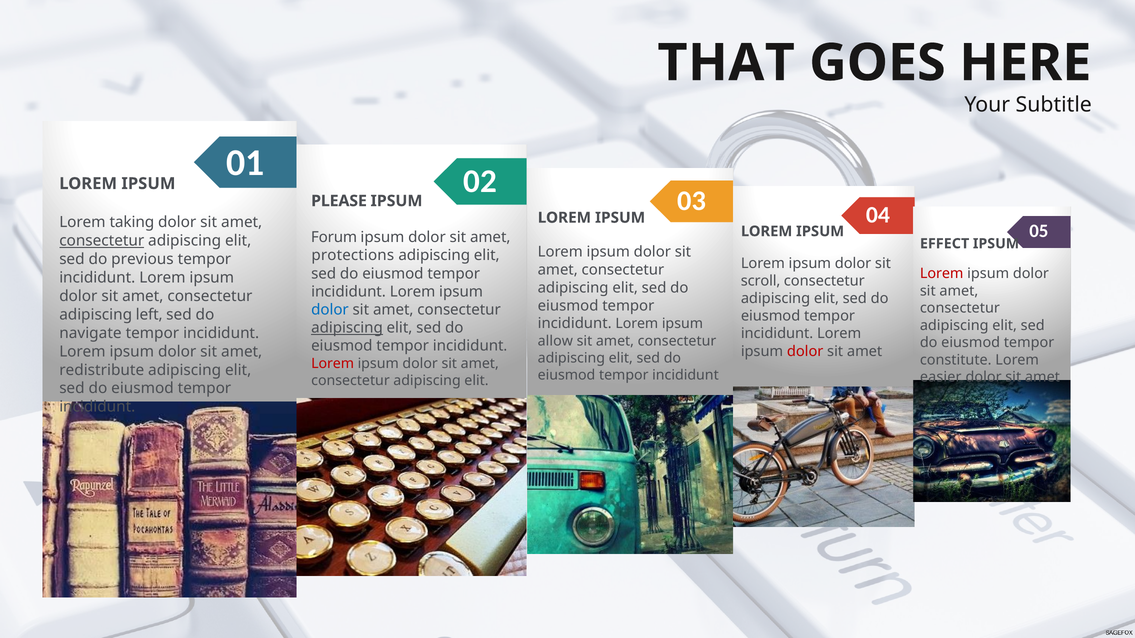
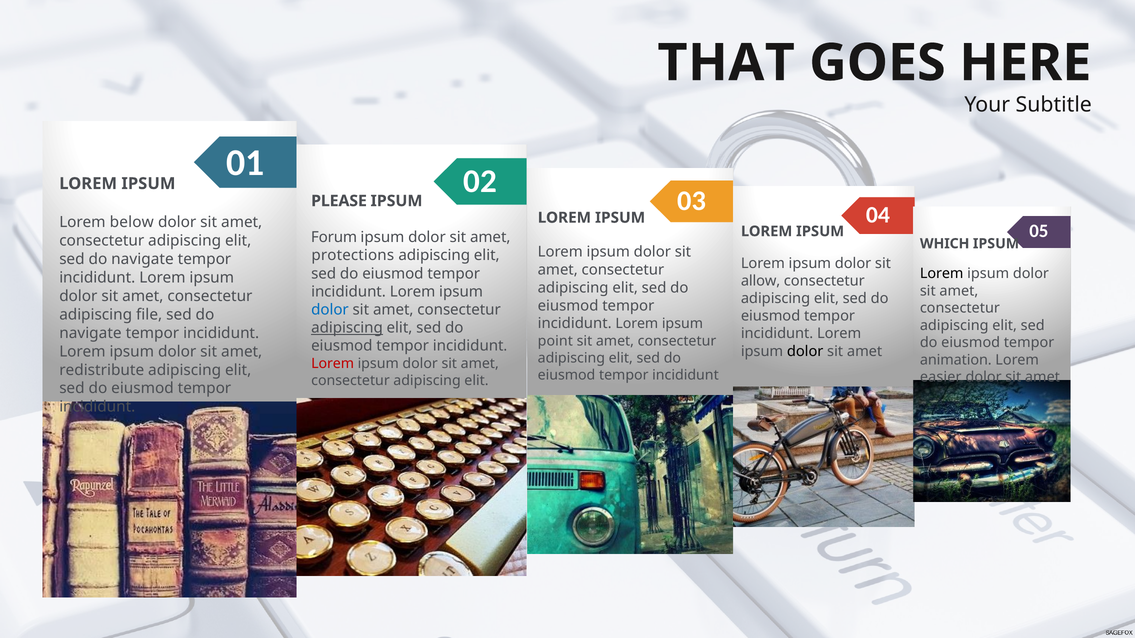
taking: taking -> below
consectetur at (102, 241) underline: present -> none
EFFECT: EFFECT -> WHICH
previous at (142, 259): previous -> navigate
Lorem at (942, 274) colour: red -> black
scroll: scroll -> allow
left: left -> file
allow: allow -> point
dolor at (805, 351) colour: red -> black
constitute: constitute -> animation
